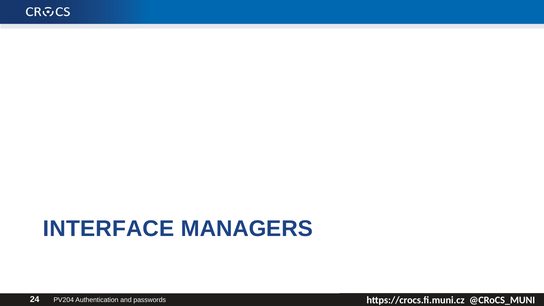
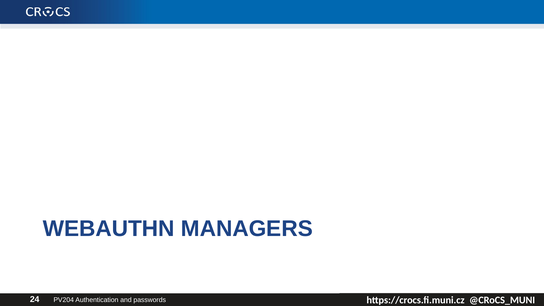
INTERFACE: INTERFACE -> WEBAUTHN
